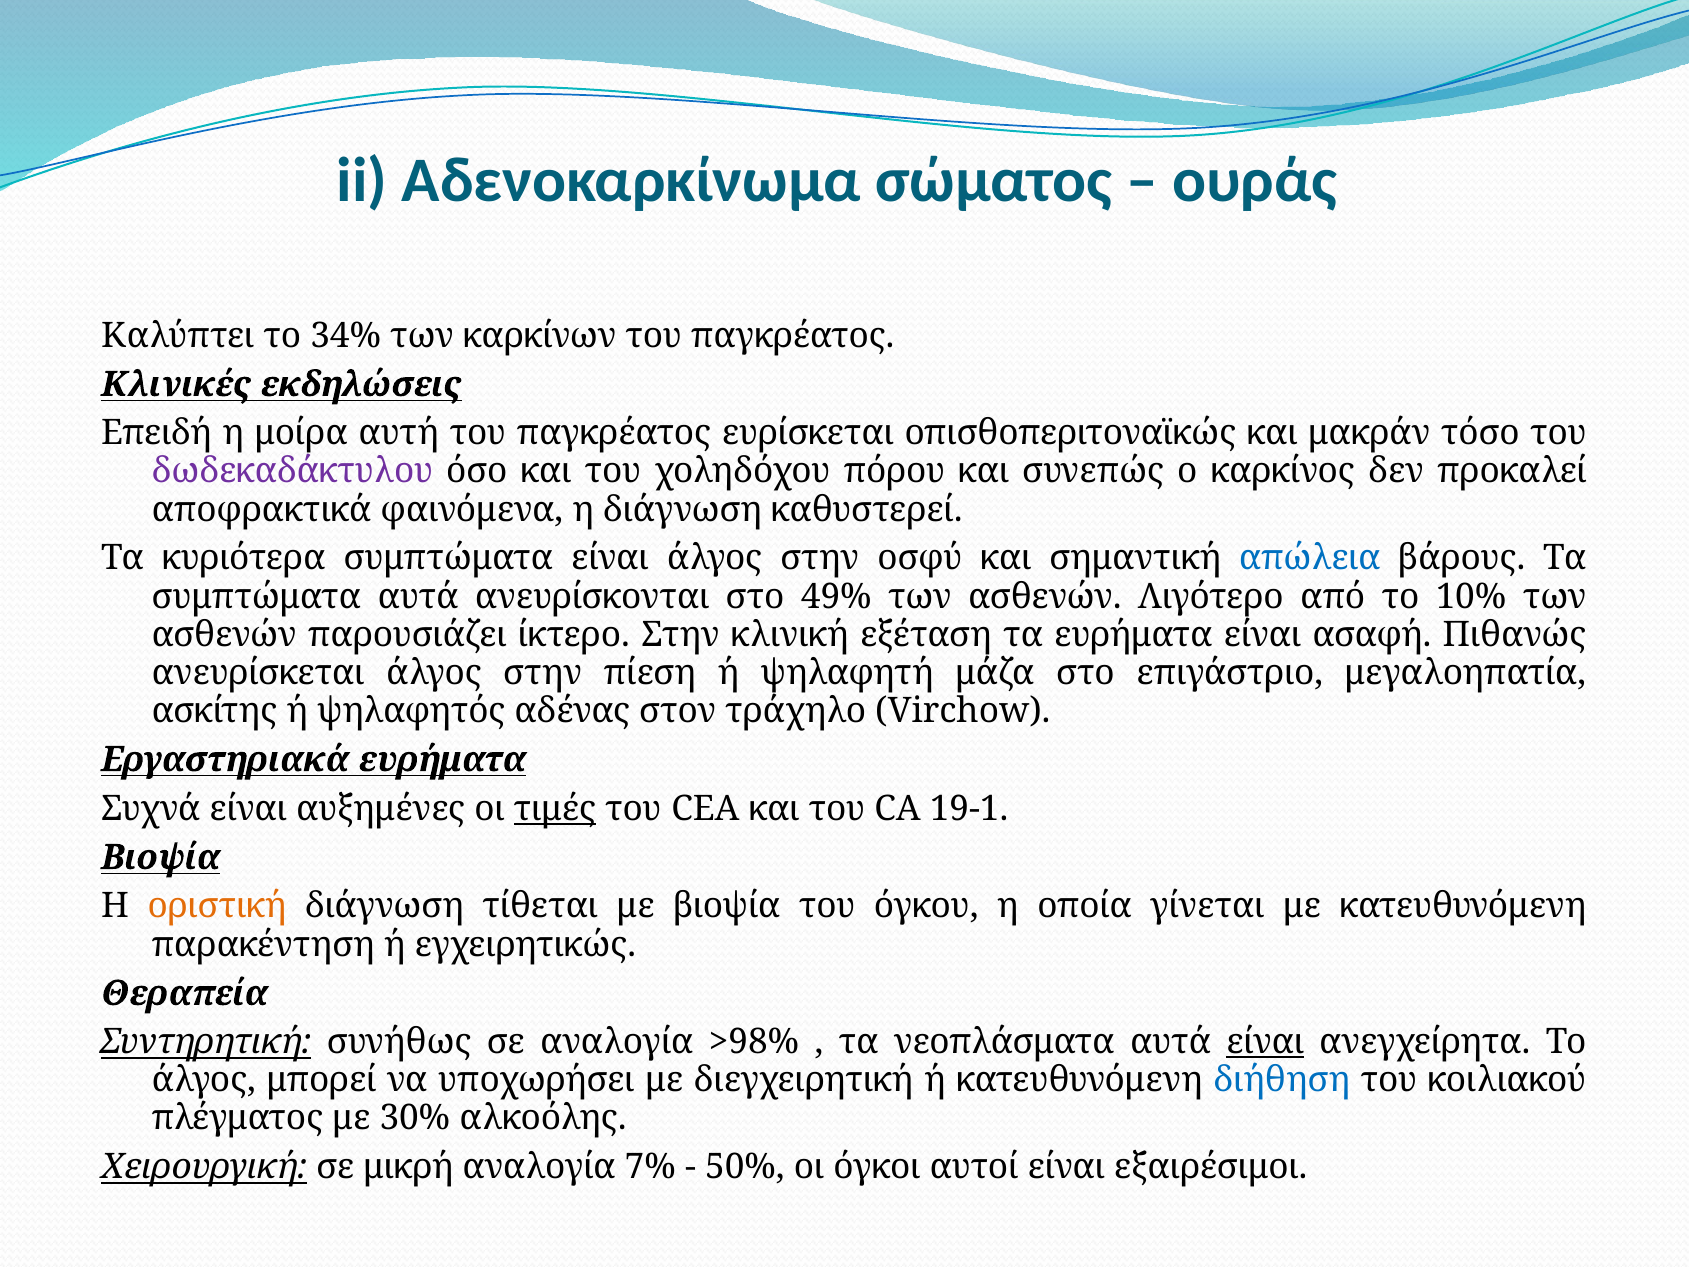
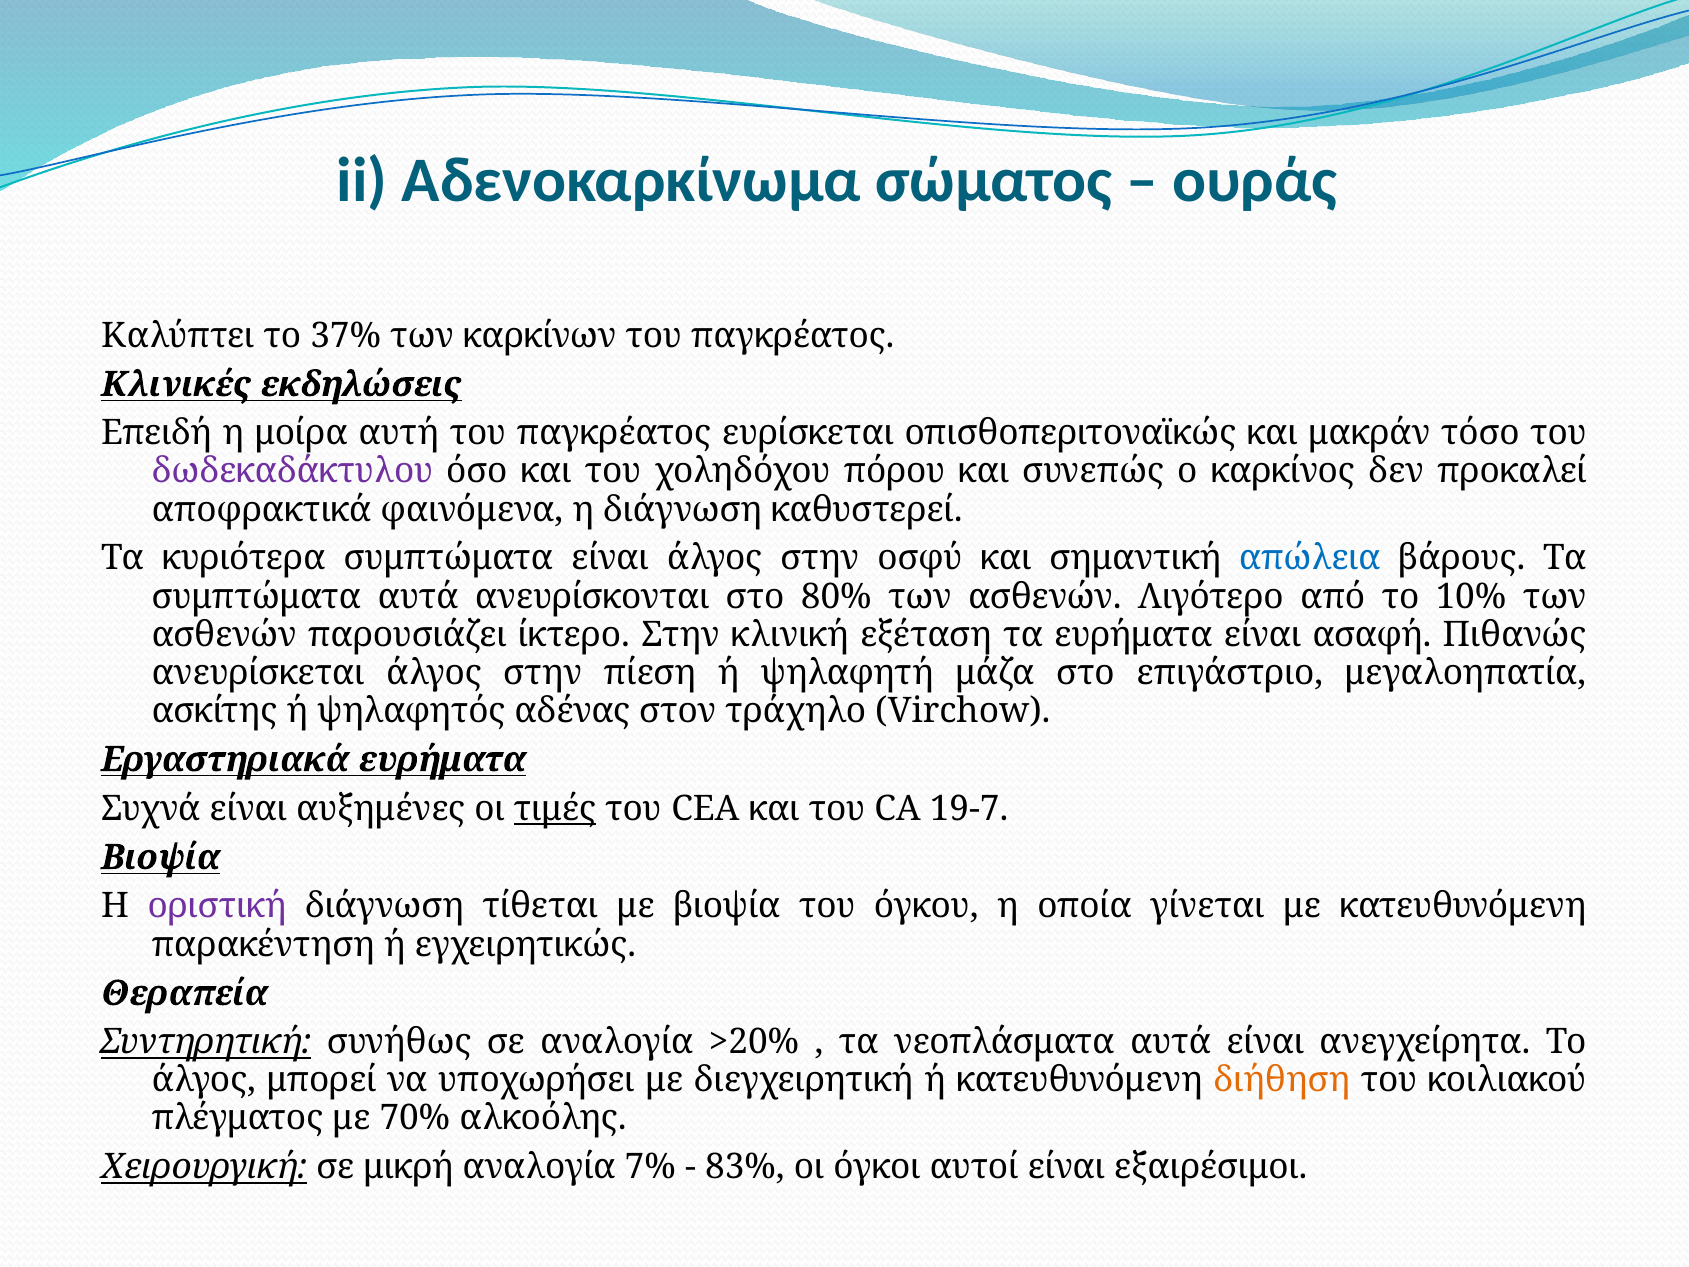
34%: 34% -> 37%
49%: 49% -> 80%
19-1: 19-1 -> 19-7
οριστική colour: orange -> purple
>98%: >98% -> >20%
είναι at (1265, 1042) underline: present -> none
διήθηση colour: blue -> orange
30%: 30% -> 70%
50%: 50% -> 83%
